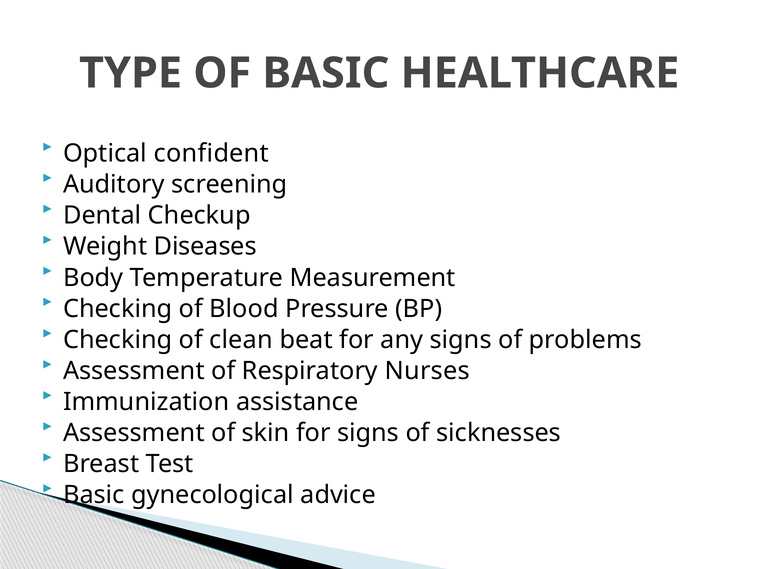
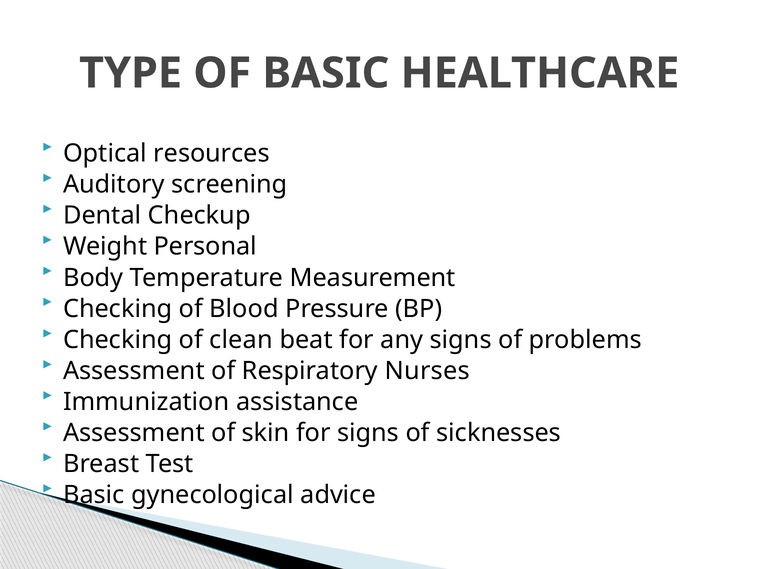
confident: confident -> resources
Diseases: Diseases -> Personal
